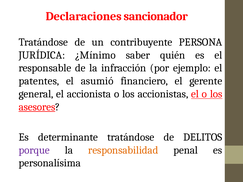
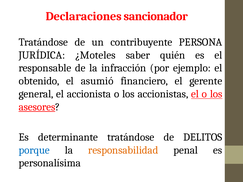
¿Mínimo: ¿Mínimo -> ¿Moteles
patentes: patentes -> obtenido
porque colour: purple -> blue
